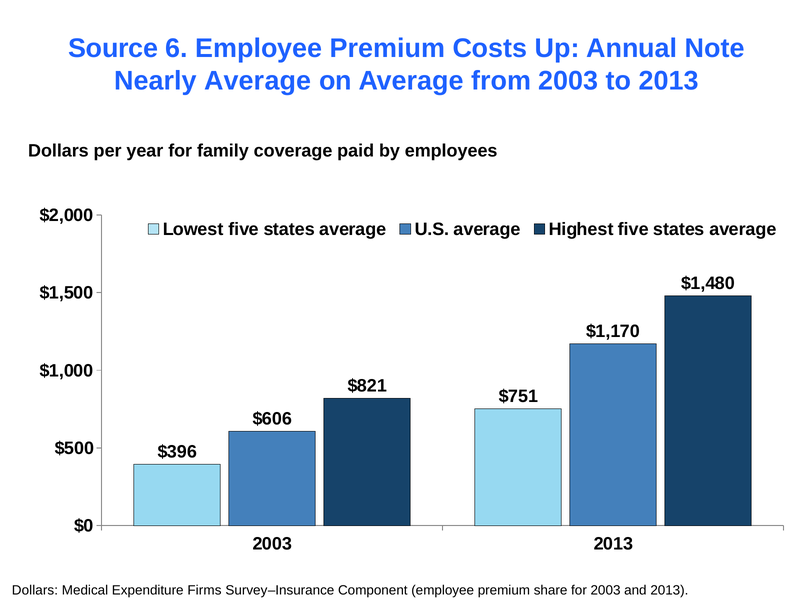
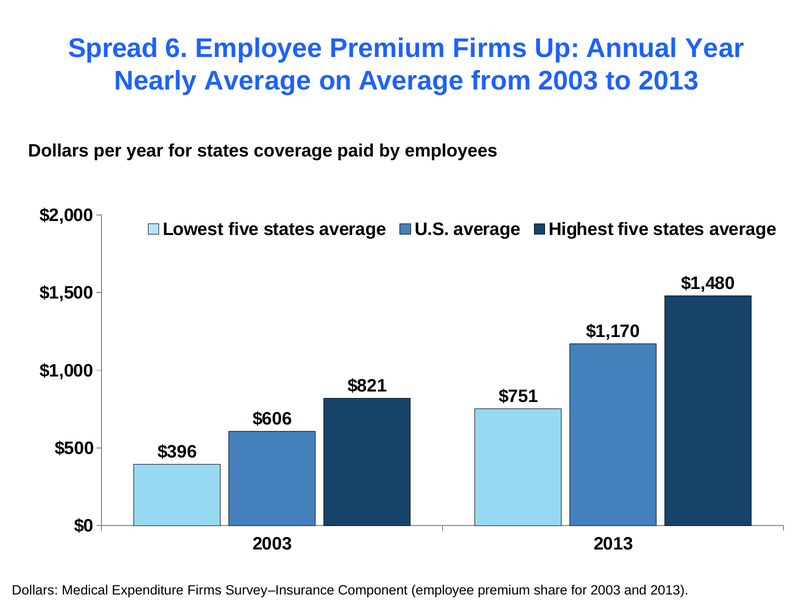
Source: Source -> Spread
Premium Costs: Costs -> Firms
Annual Note: Note -> Year
for family: family -> states
